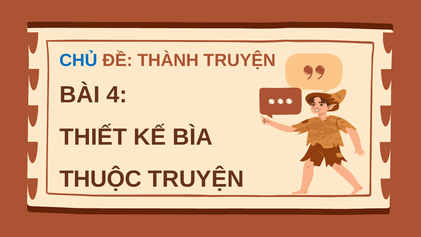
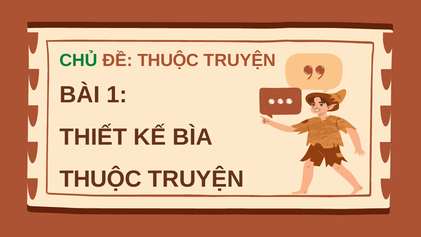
CHỦ colour: blue -> green
ĐỀ THÀNH: THÀNH -> THUỘC
4: 4 -> 1
